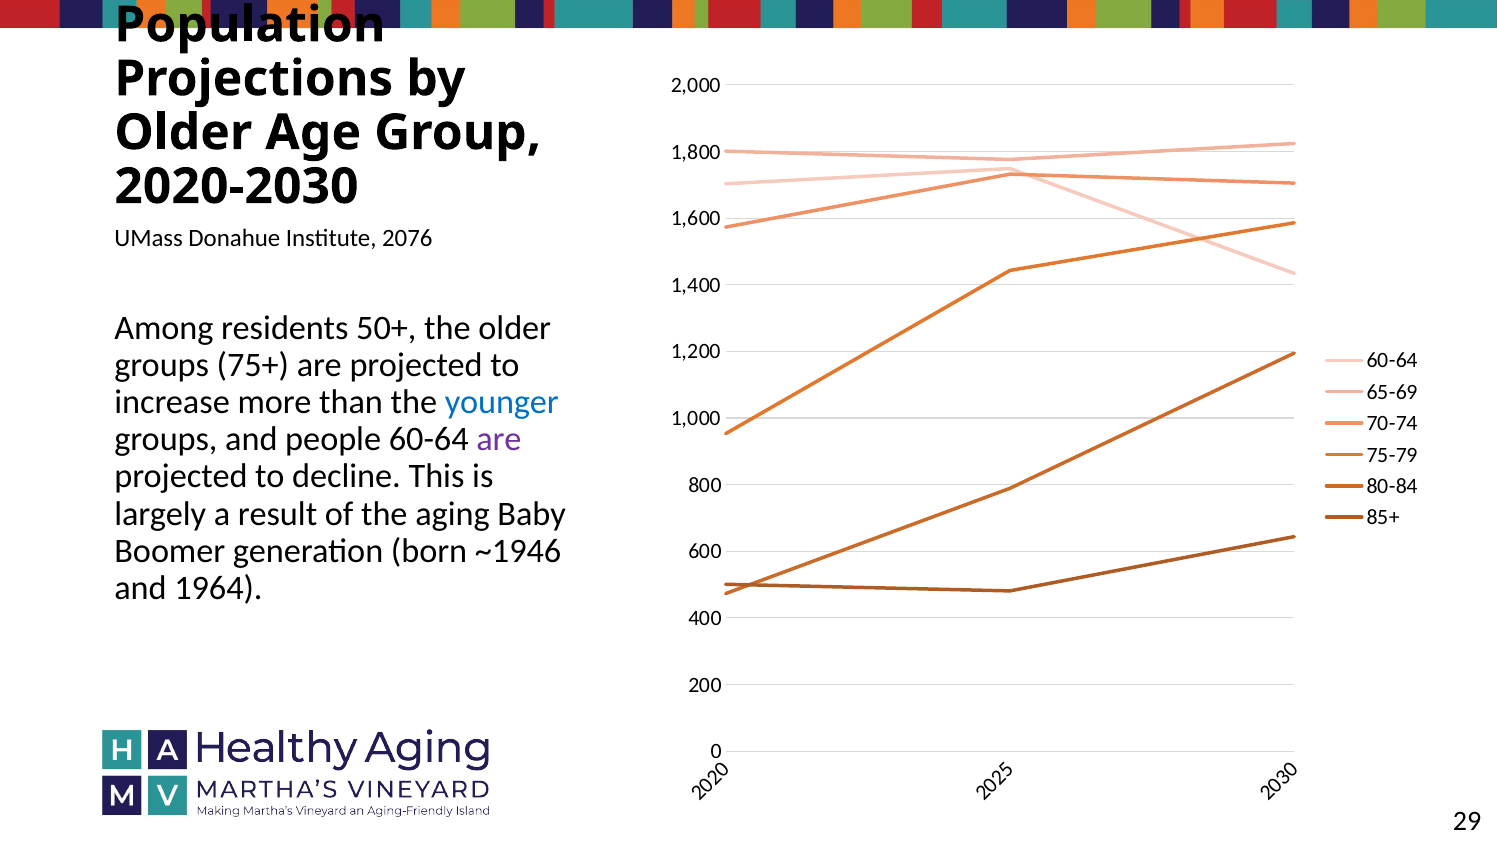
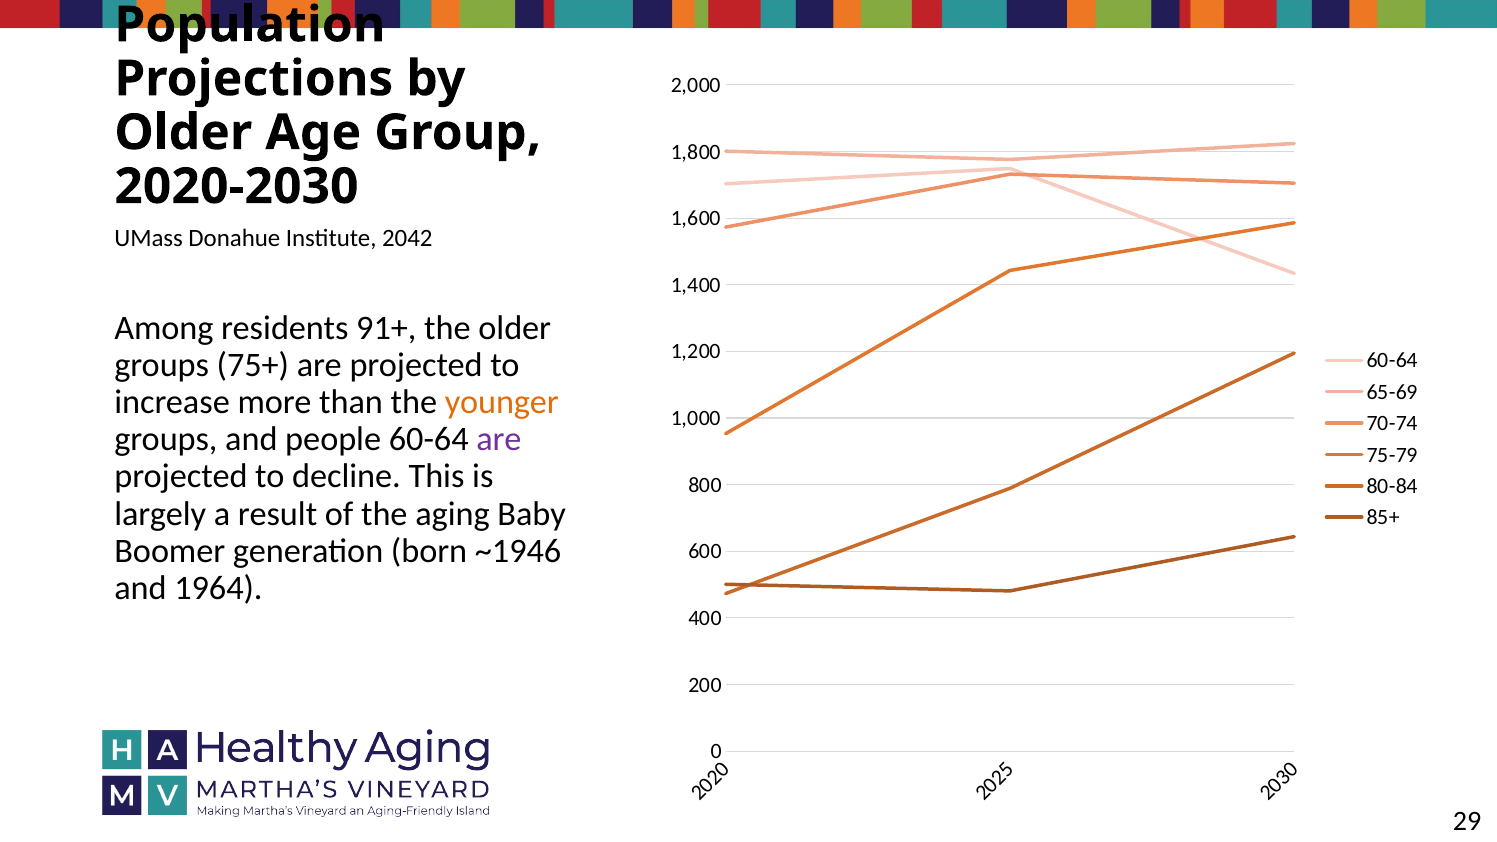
2076: 2076 -> 2042
50+: 50+ -> 91+
younger colour: blue -> orange
